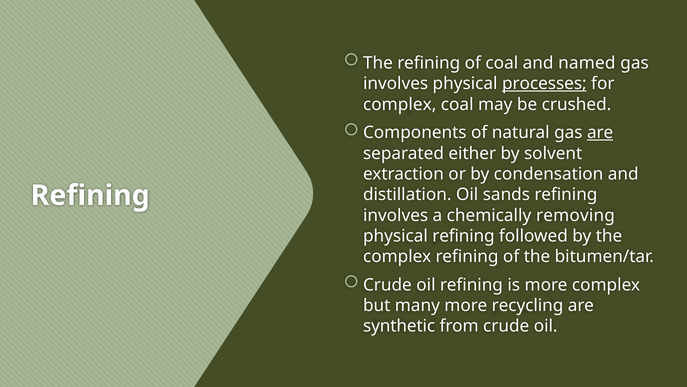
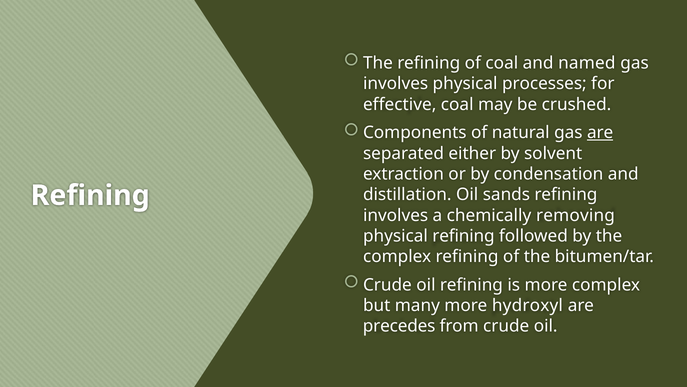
processes underline: present -> none
complex at (400, 104): complex -> effective
recycling: recycling -> hydroxyl
synthetic: synthetic -> precedes
